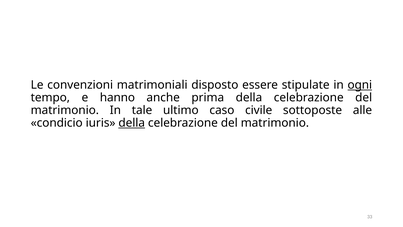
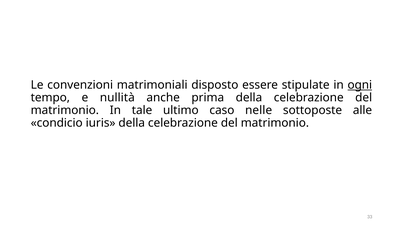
hanno: hanno -> nullità
civile: civile -> nelle
della at (132, 123) underline: present -> none
